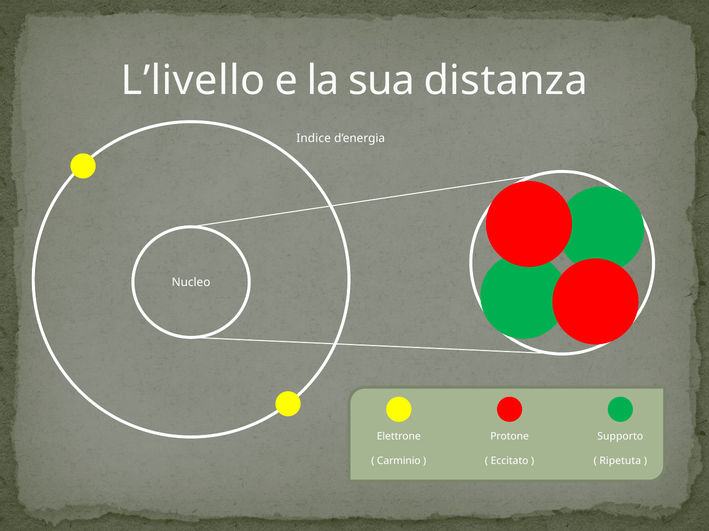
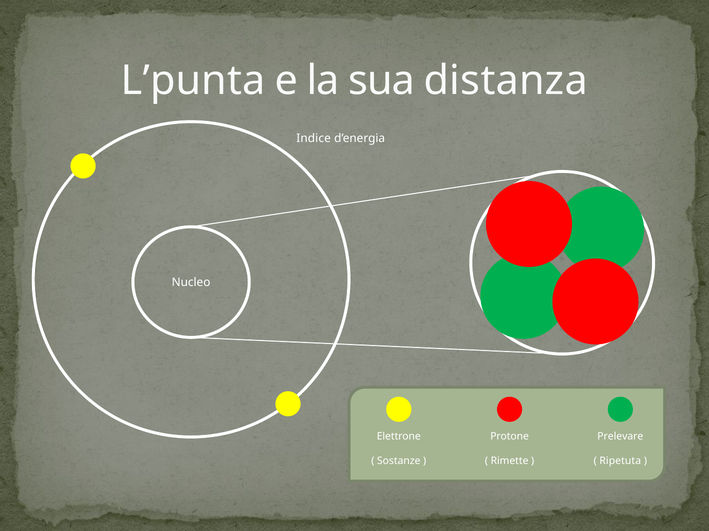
L’livello: L’livello -> L’punta
Supporto: Supporto -> Prelevare
Carminio: Carminio -> Sostanze
Eccitato: Eccitato -> Rimette
